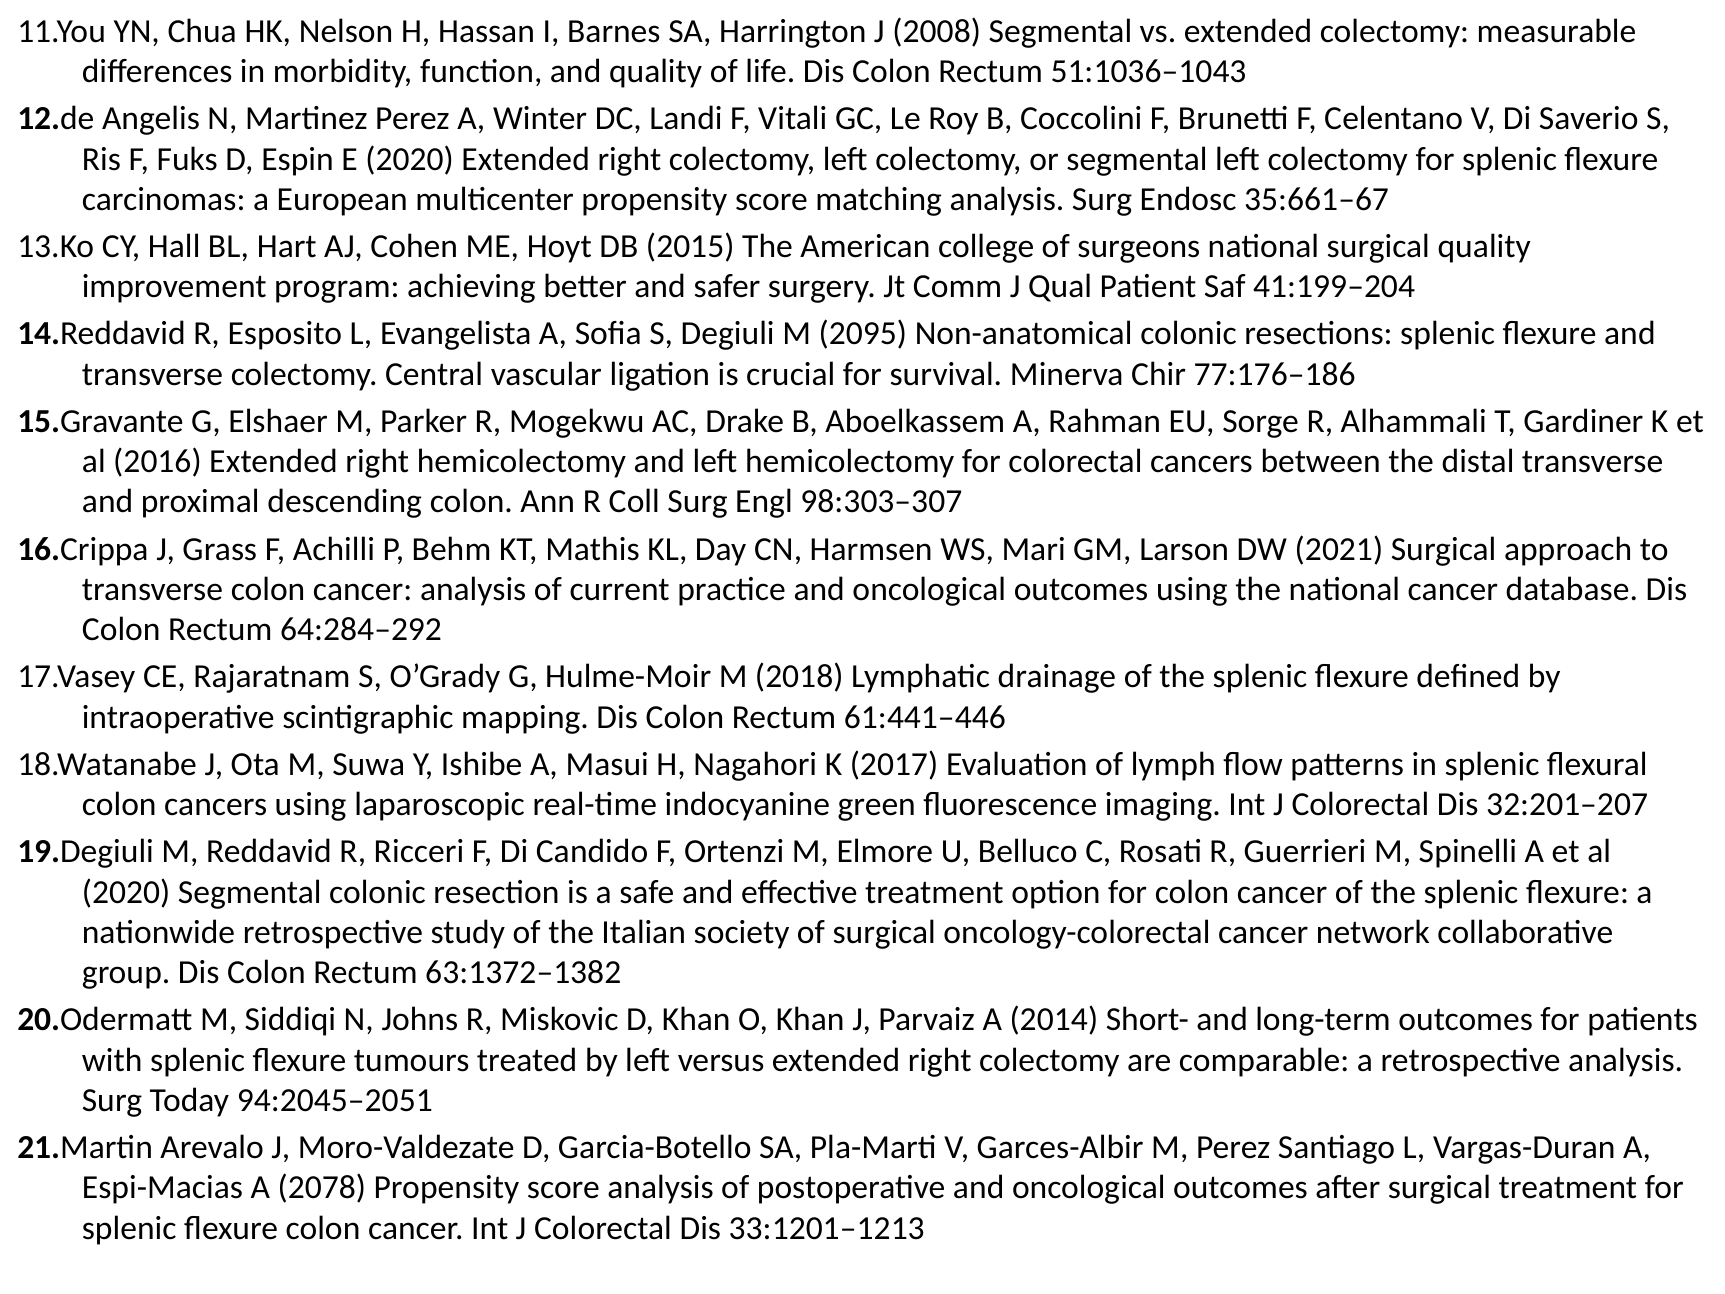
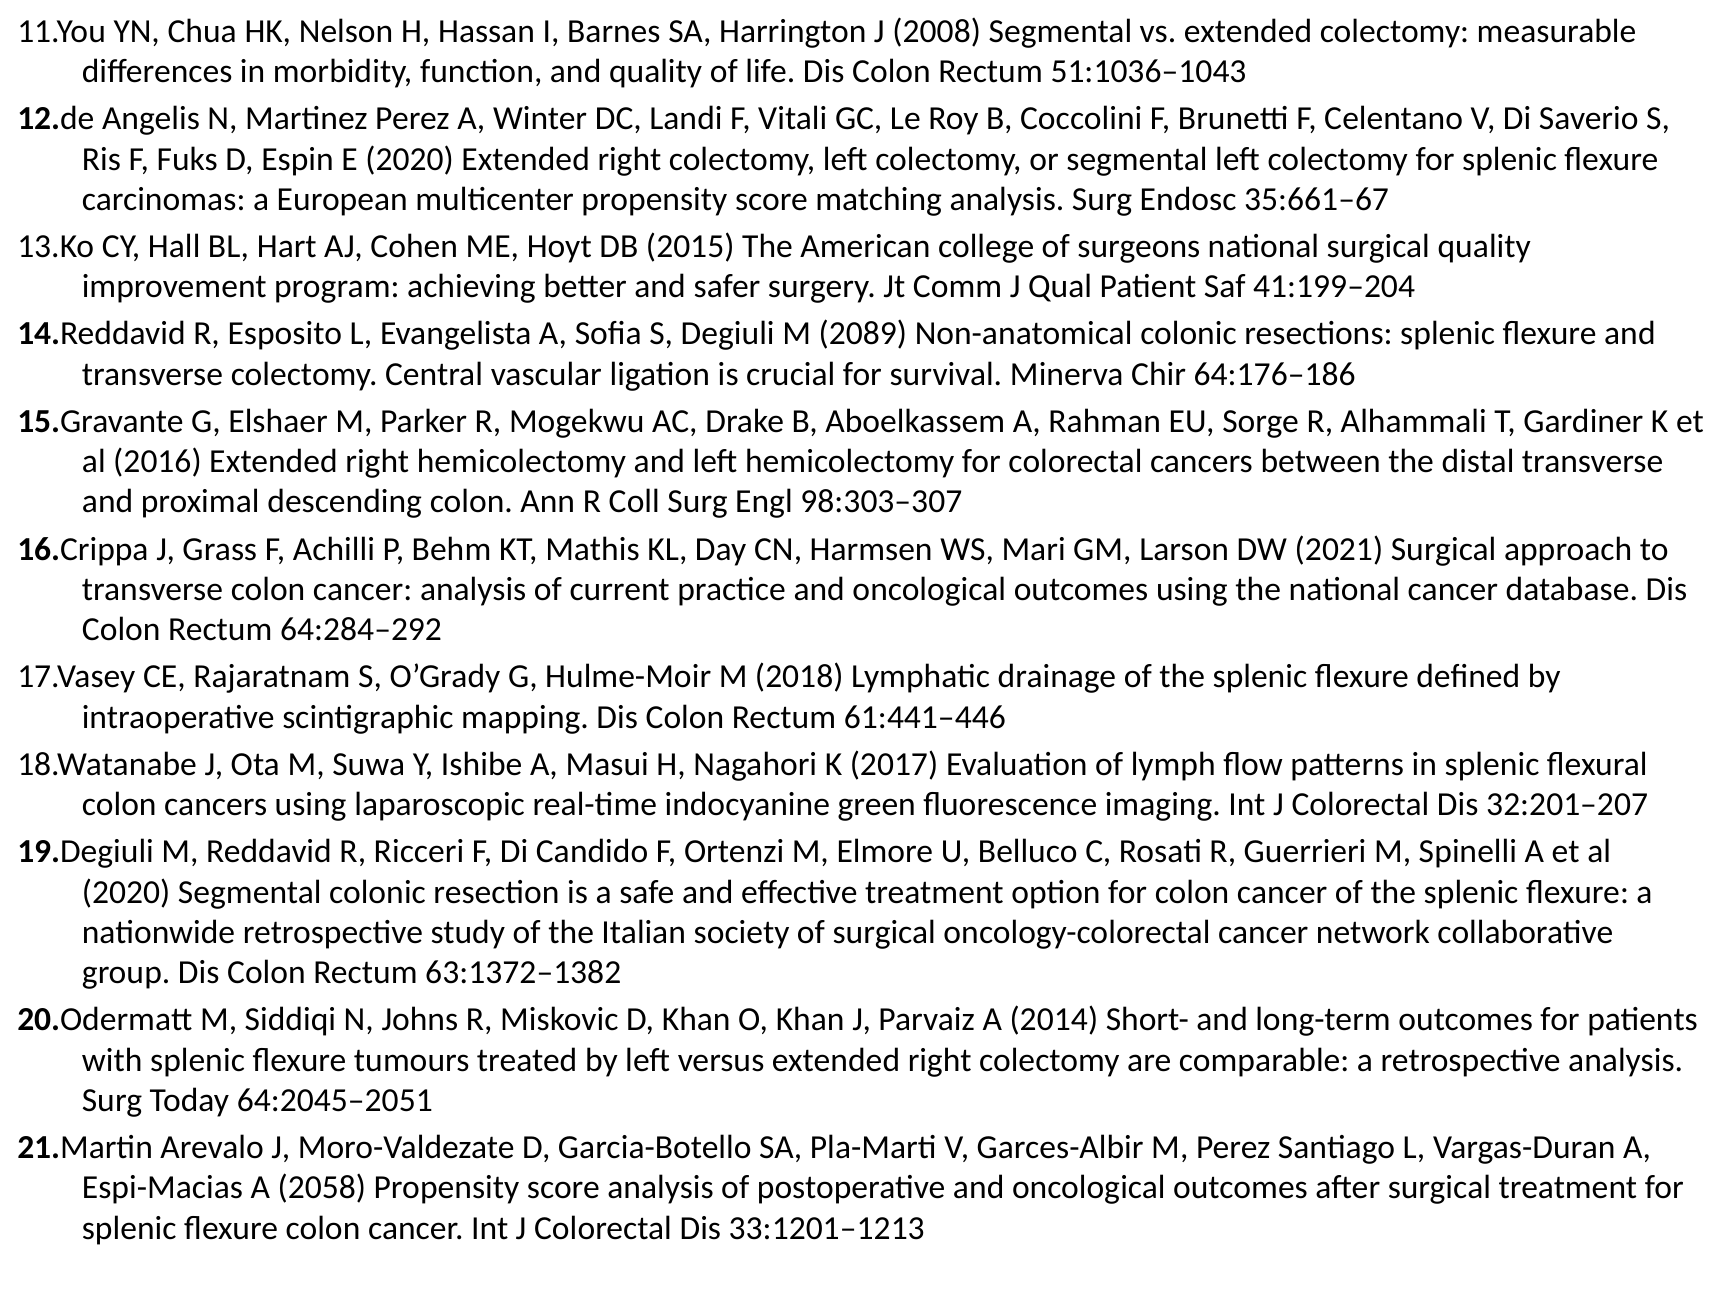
2095: 2095 -> 2089
77:176–186: 77:176–186 -> 64:176–186
94:2045–2051: 94:2045–2051 -> 64:2045–2051
2078: 2078 -> 2058
